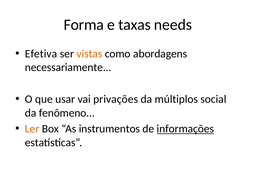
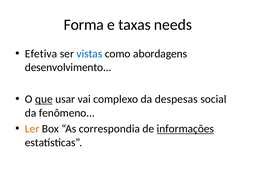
vistas colour: orange -> blue
necessariamente: necessariamente -> desenvolvimento
que underline: none -> present
privações: privações -> complexo
múltiplos: múltiplos -> despesas
instrumentos: instrumentos -> correspondia
